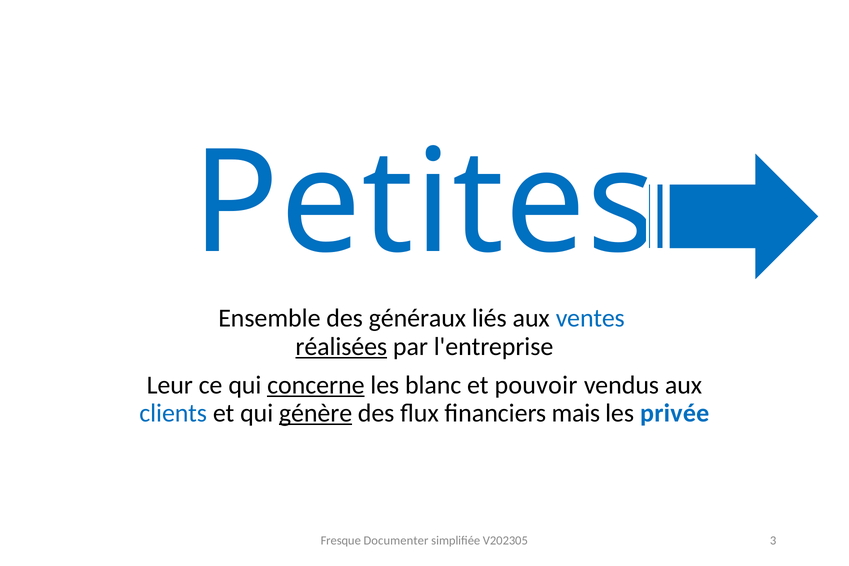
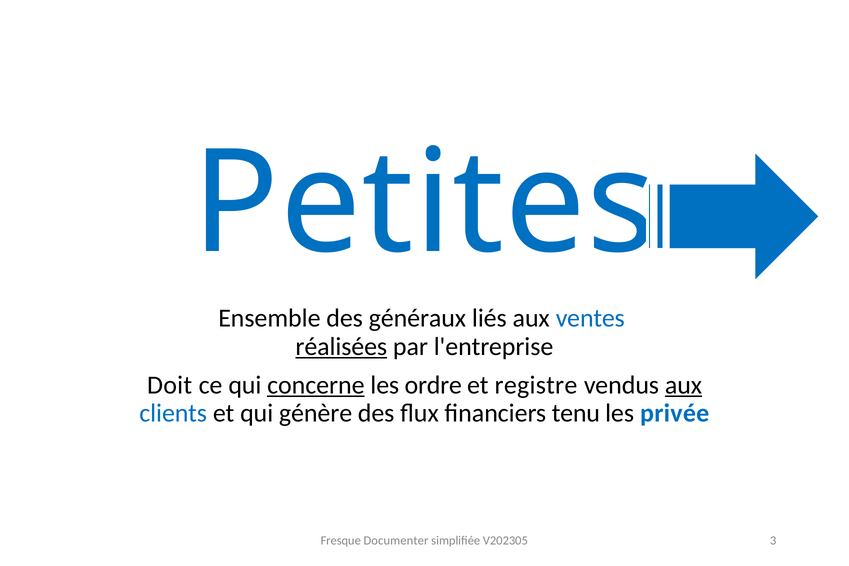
Leur: Leur -> Doit
blanc: blanc -> ordre
pouvoir: pouvoir -> registre
aux at (684, 385) underline: none -> present
génère underline: present -> none
mais: mais -> tenu
